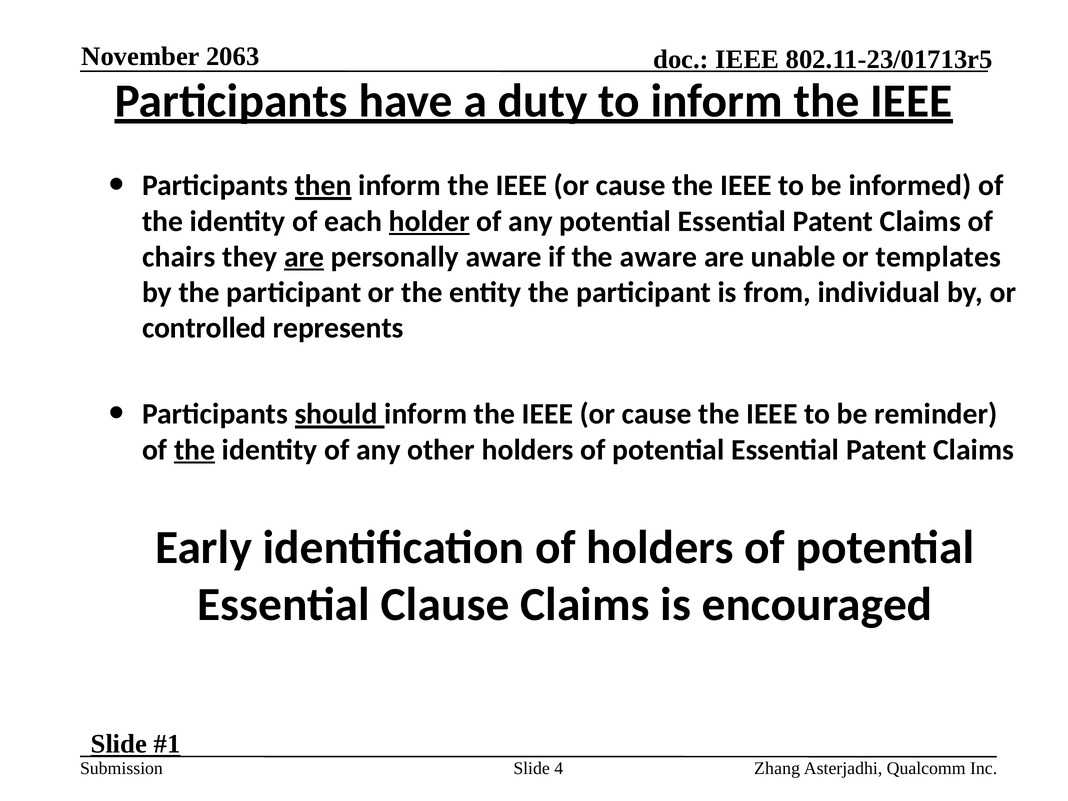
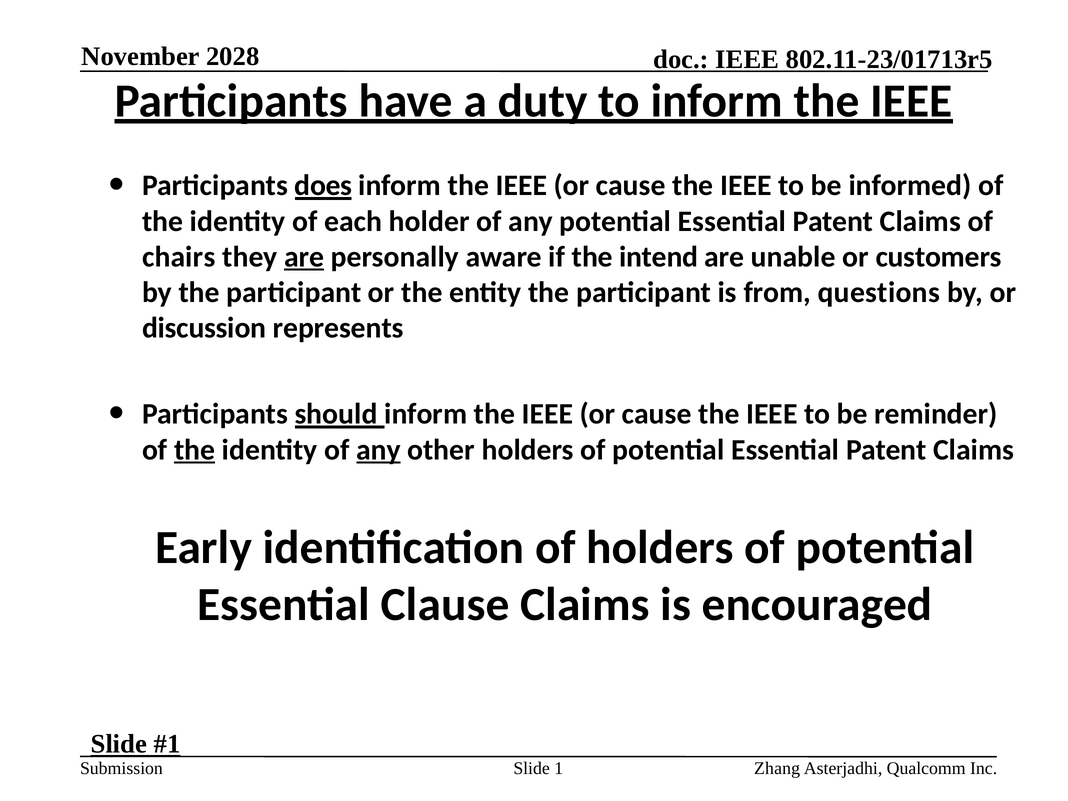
2063: 2063 -> 2028
then: then -> does
holder underline: present -> none
the aware: aware -> intend
templates: templates -> customers
individual: individual -> questions
controlled: controlled -> discussion
any at (378, 450) underline: none -> present
4: 4 -> 1
